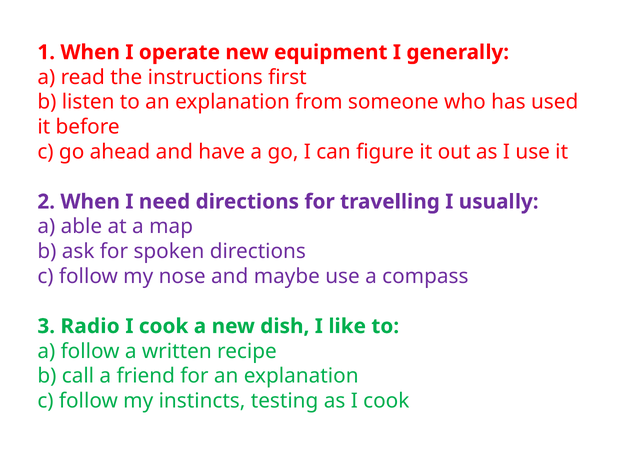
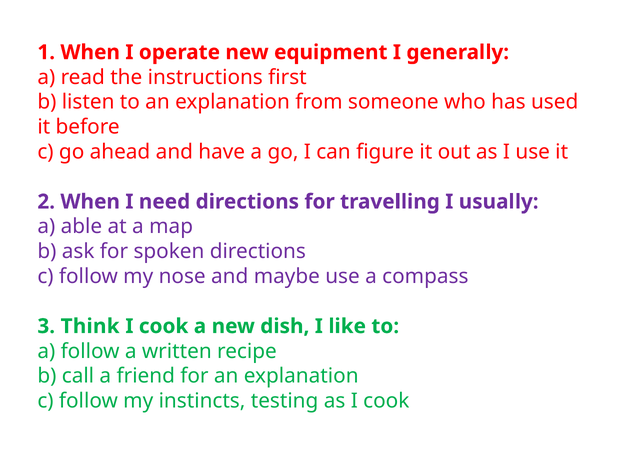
Radio: Radio -> Think
